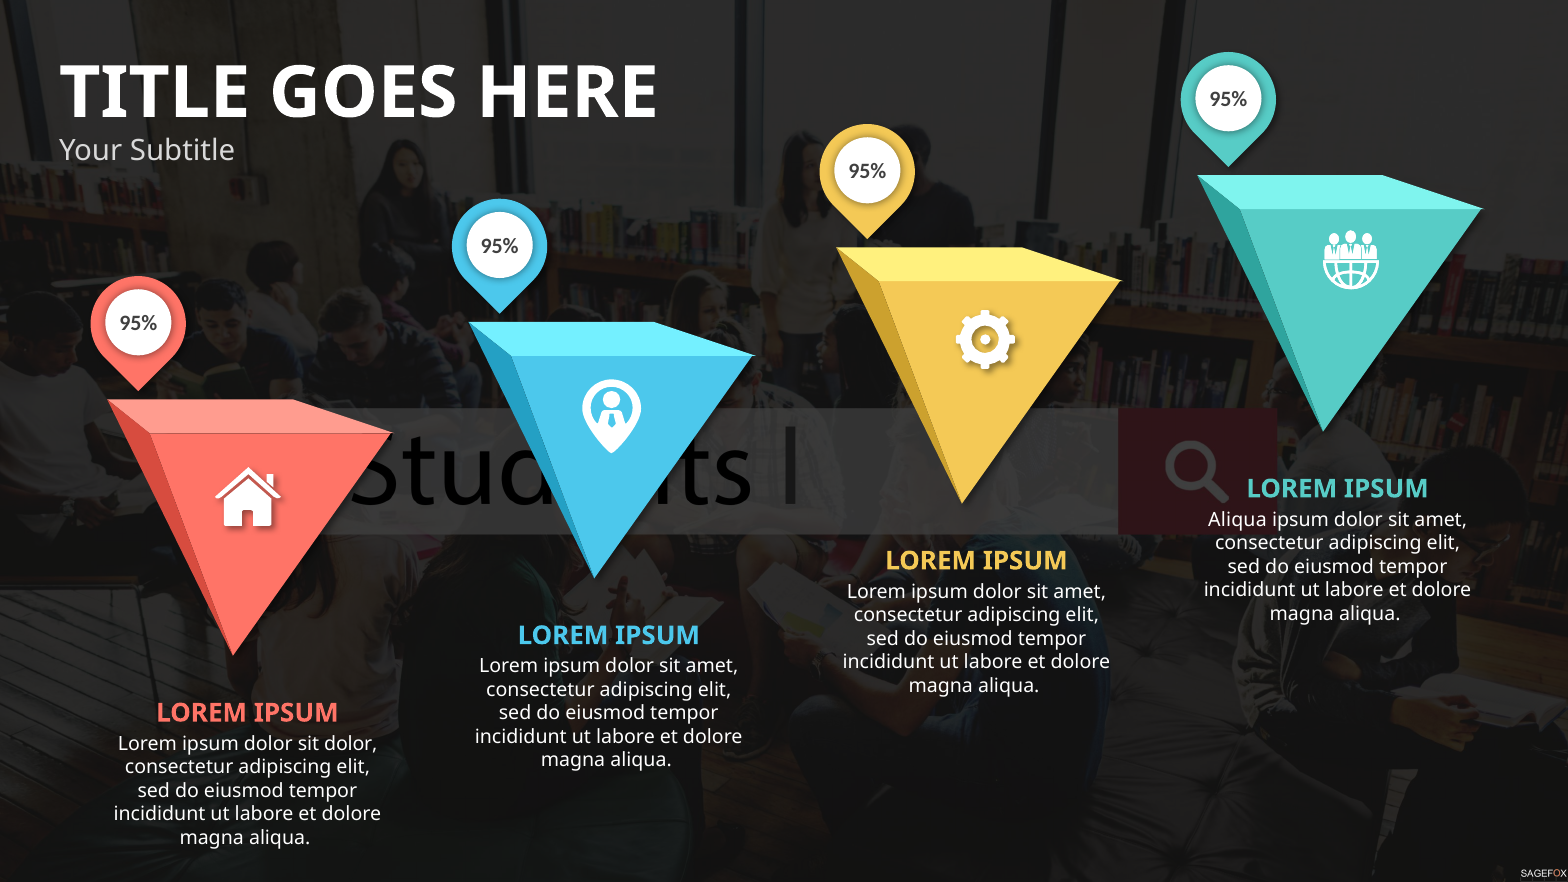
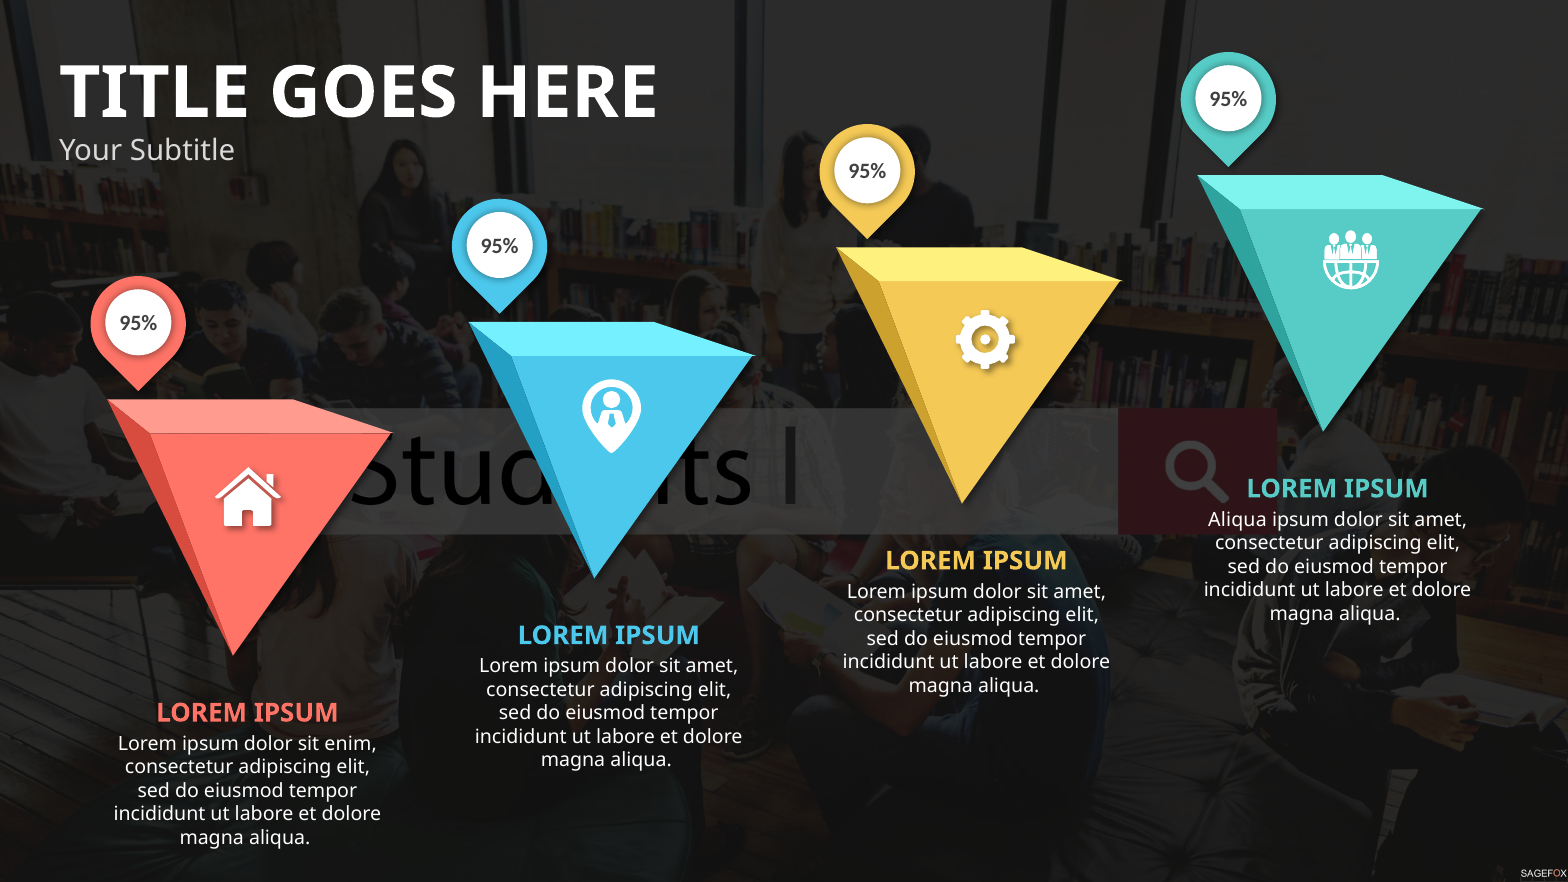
sit dolor: dolor -> enim
